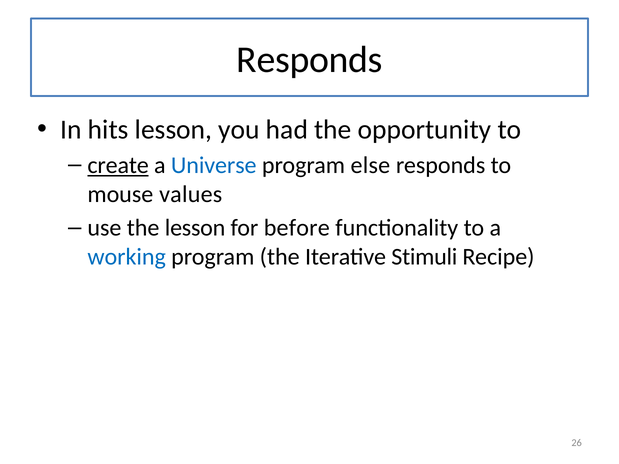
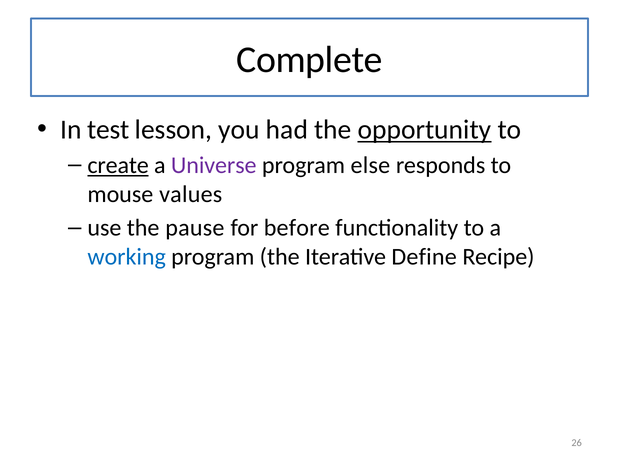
Responds at (309, 60): Responds -> Complete
hits: hits -> test
opportunity underline: none -> present
Universe colour: blue -> purple
the lesson: lesson -> pause
Stimuli: Stimuli -> Define
